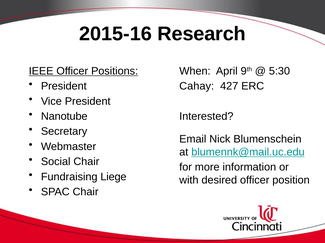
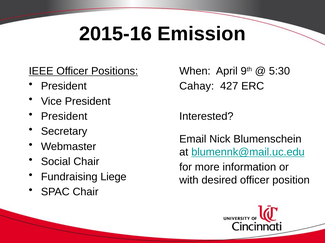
Research: Research -> Emission
Nanotube at (64, 117): Nanotube -> President
